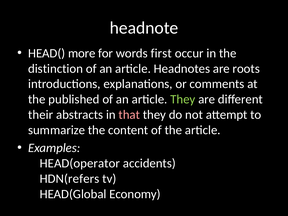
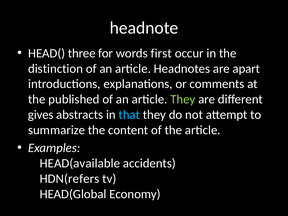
more: more -> three
roots: roots -> apart
their: their -> gives
that colour: pink -> light blue
HEAD(operator: HEAD(operator -> HEAD(available
